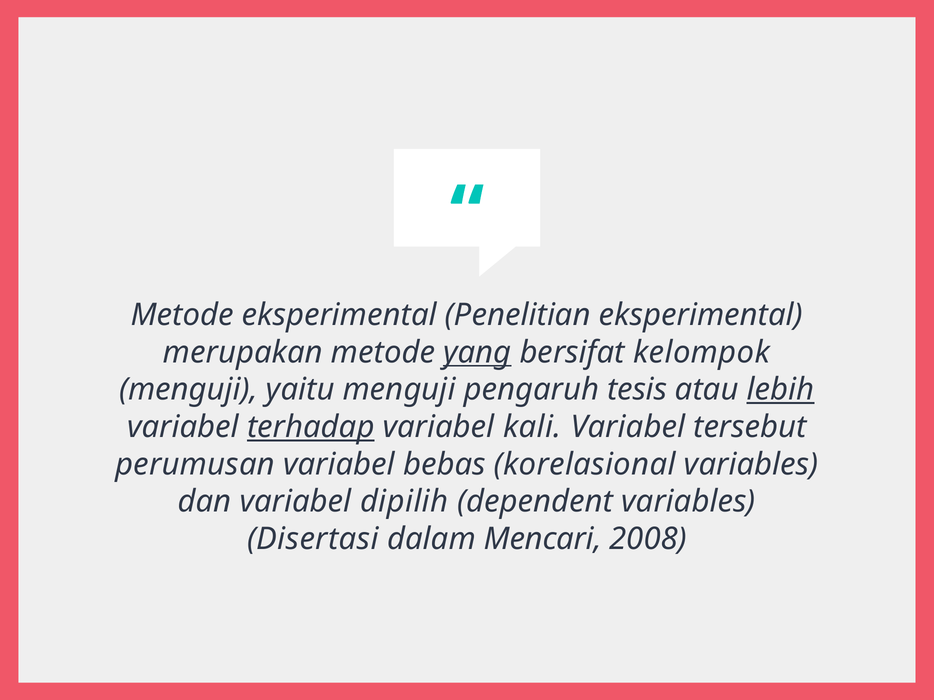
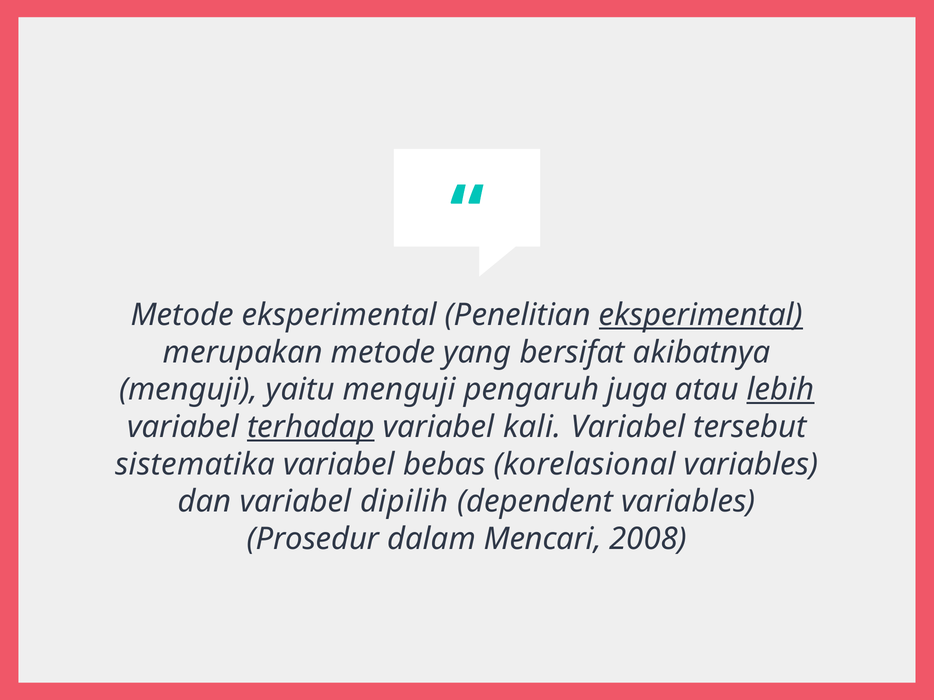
eksperimental at (701, 315) underline: none -> present
yang underline: present -> none
kelompok: kelompok -> akibatnya
tesis: tesis -> juga
perumusan: perumusan -> sistematika
Disertasi: Disertasi -> Prosedur
